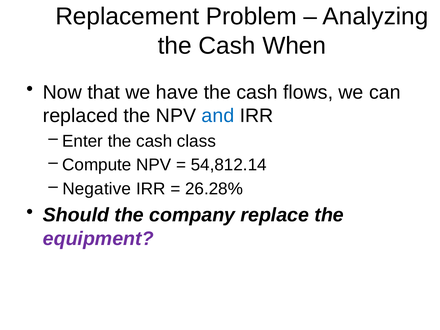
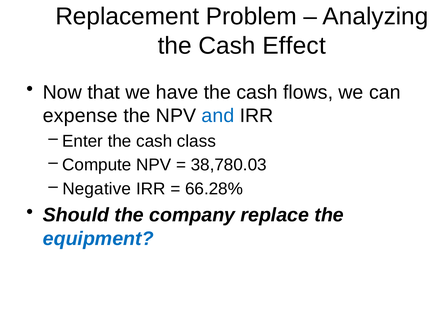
When: When -> Effect
replaced: replaced -> expense
54,812.14: 54,812.14 -> 38,780.03
26.28%: 26.28% -> 66.28%
equipment colour: purple -> blue
